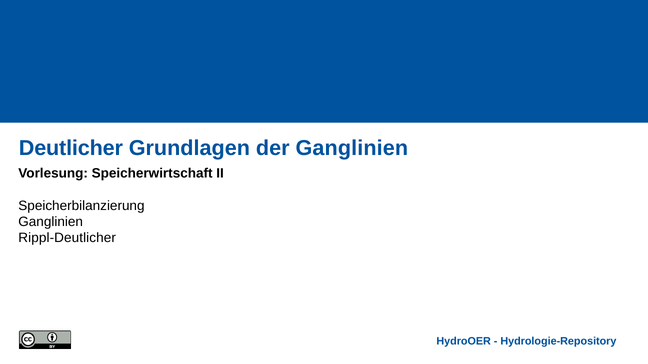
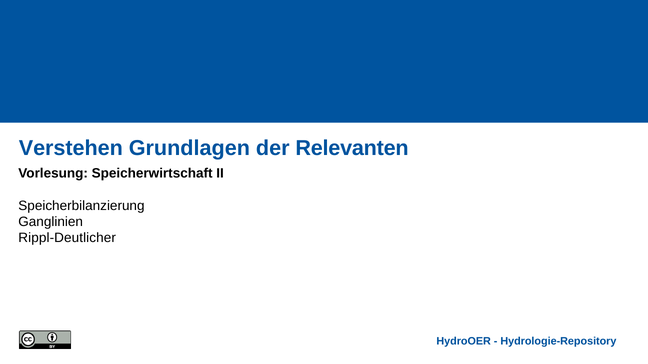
Deutlicher: Deutlicher -> Verstehen
der Ganglinien: Ganglinien -> Relevanten
